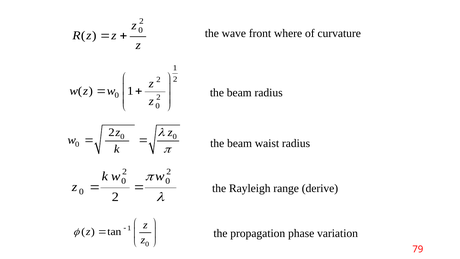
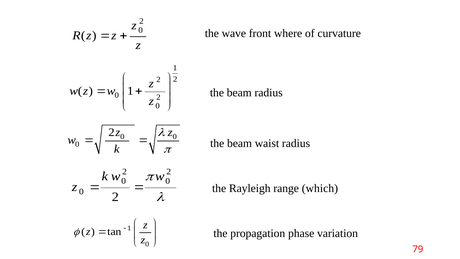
derive: derive -> which
